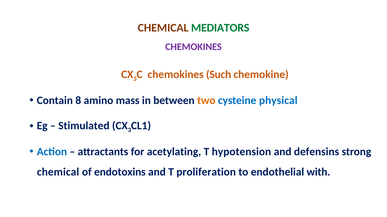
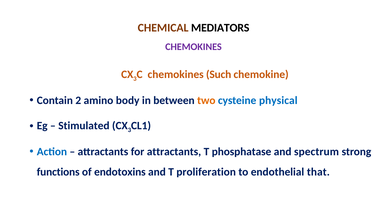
MEDIATORS colour: green -> black
8: 8 -> 2
mass: mass -> body
for acetylating: acetylating -> attractants
hypotension: hypotension -> phosphatase
defensins: defensins -> spectrum
chemical at (58, 172): chemical -> functions
with: with -> that
